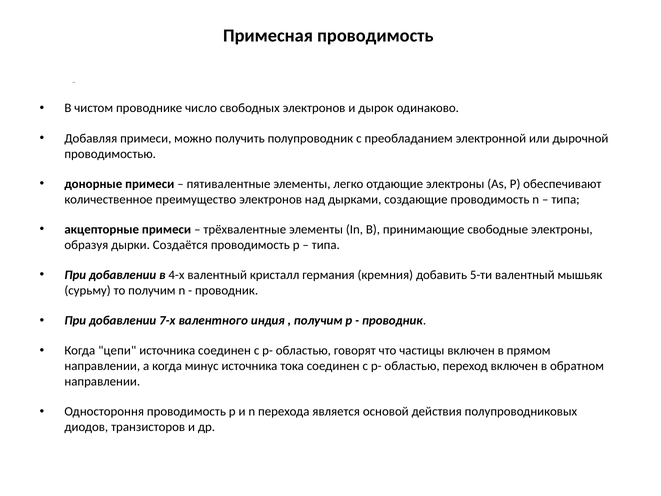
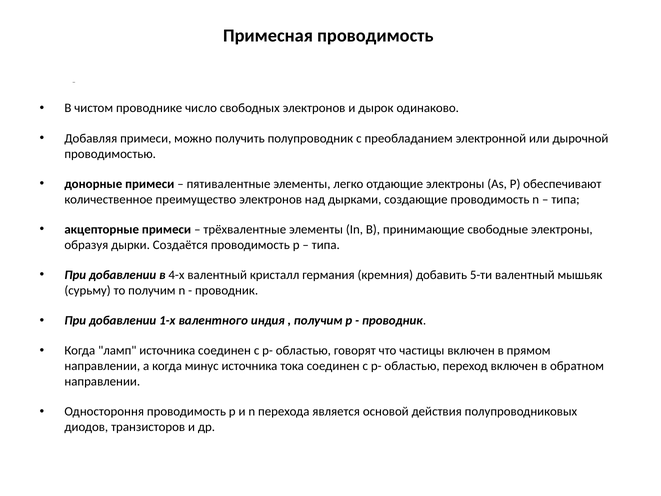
7-х: 7-х -> 1-х
цепи: цепи -> ламп
